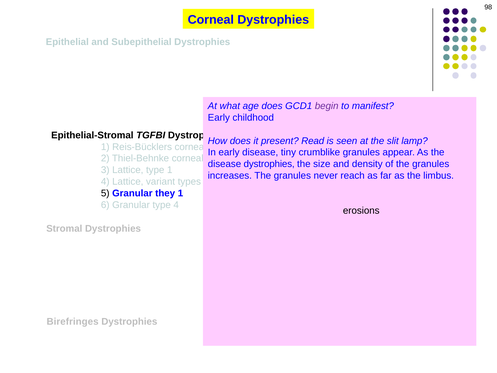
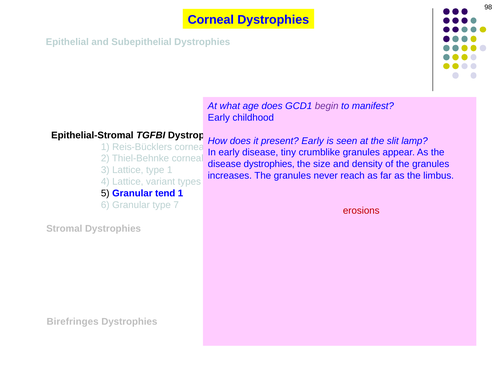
present Read: Read -> Early
they: they -> tend
type 4: 4 -> 7
erosions colour: black -> red
